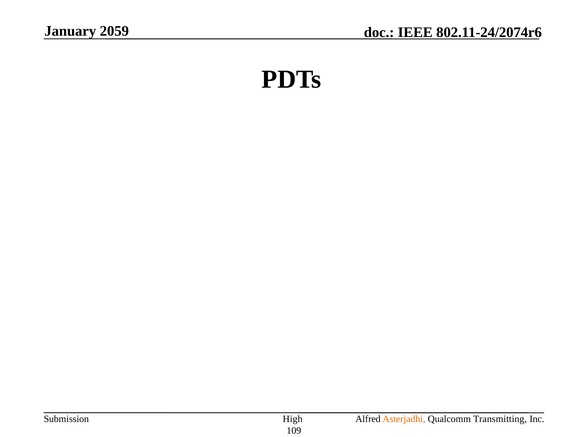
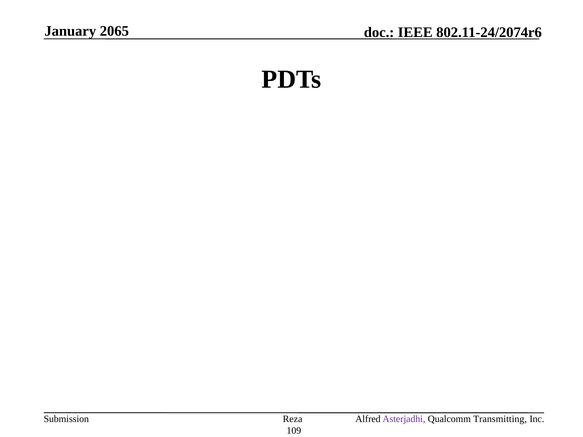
2059: 2059 -> 2065
High: High -> Reza
Asterjadhi colour: orange -> purple
